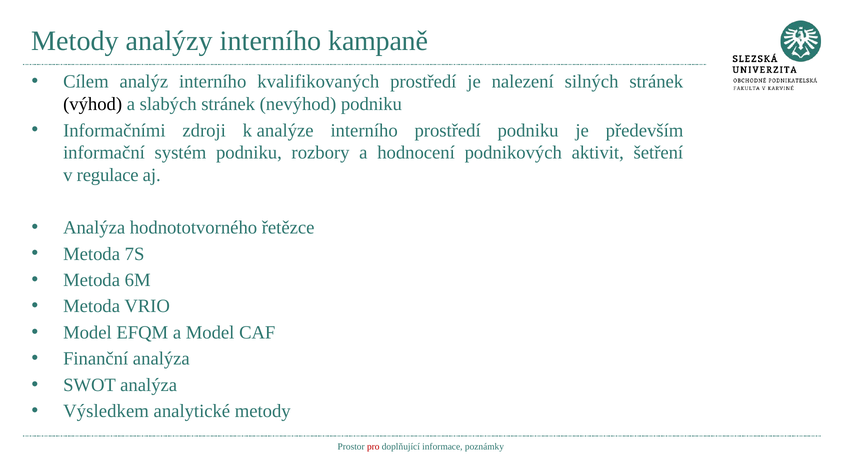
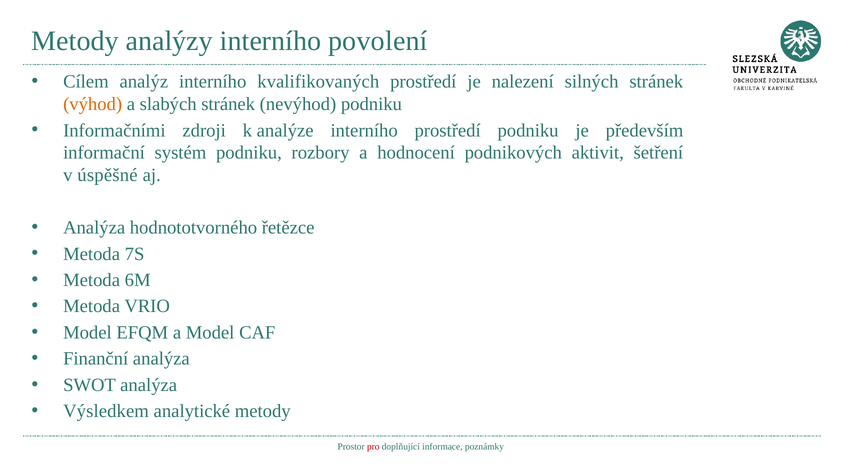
kampaně: kampaně -> povolení
výhod colour: black -> orange
regulace: regulace -> úspěšné
